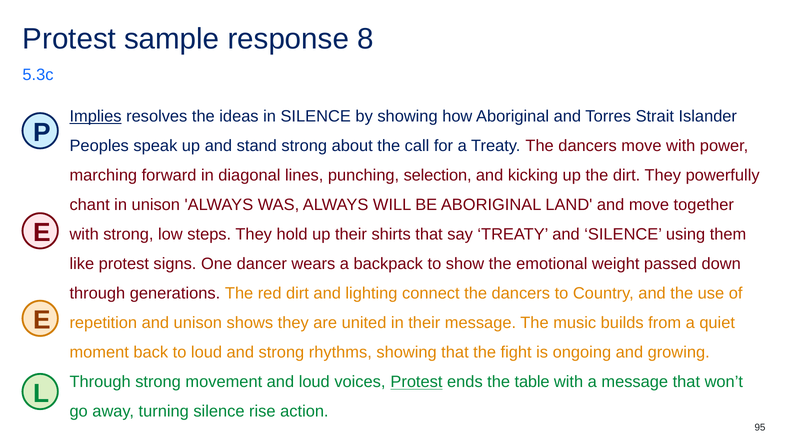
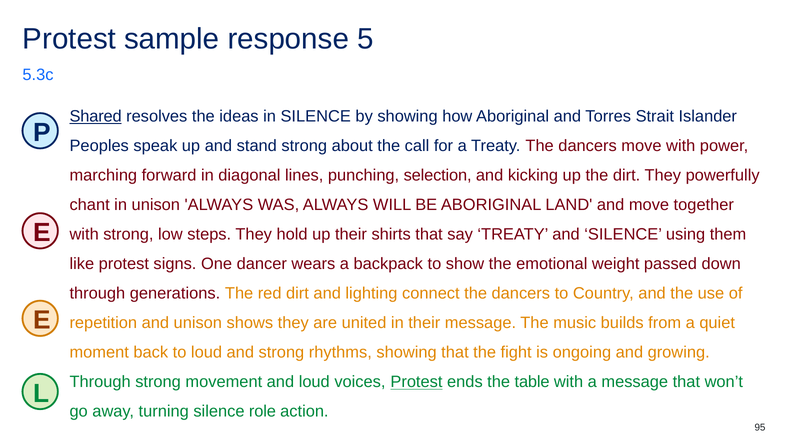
8: 8 -> 5
Implies: Implies -> Shared
rise: rise -> role
